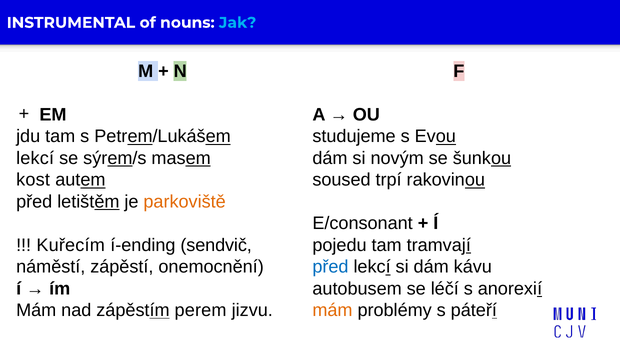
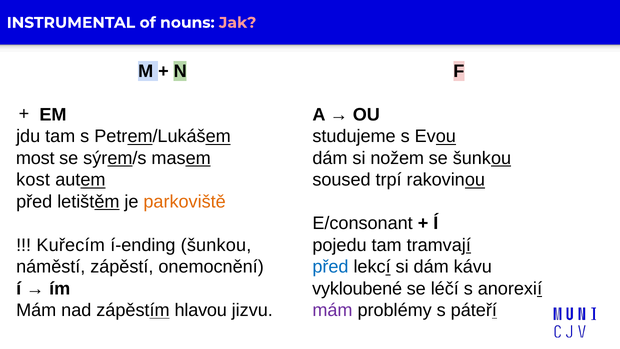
Jak colour: light blue -> pink
lekcí at (35, 158): lekcí -> most
novým: novým -> nožem
í-ending sendvič: sendvič -> šunkou
autobusem: autobusem -> vykloubené
perem: perem -> hlavou
mám at (332, 310) colour: orange -> purple
